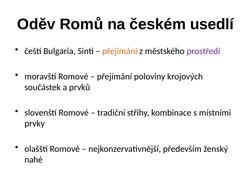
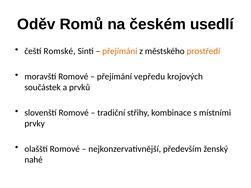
Bulgaria: Bulgaria -> Romské
prostředí colour: purple -> orange
poloviny: poloviny -> vepředu
